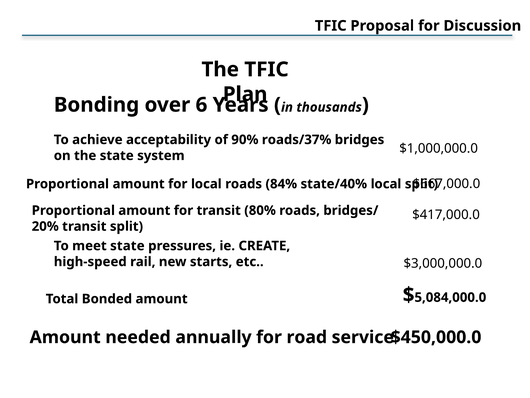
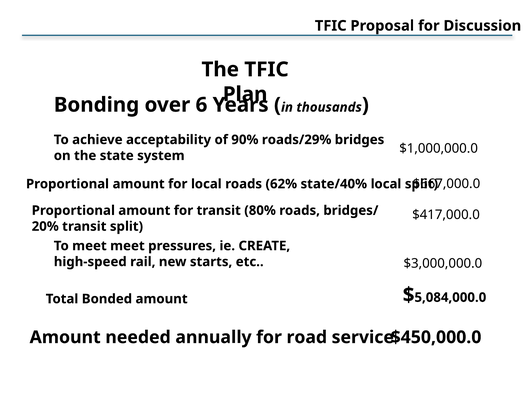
roads/37%: roads/37% -> roads/29%
84%: 84% -> 62%
meet state: state -> meet
